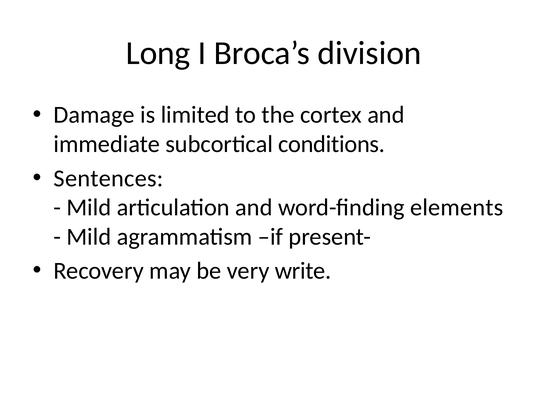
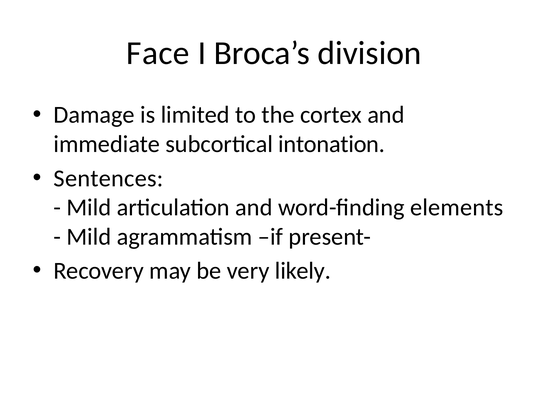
Long: Long -> Face
conditions: conditions -> intonation
write: write -> likely
